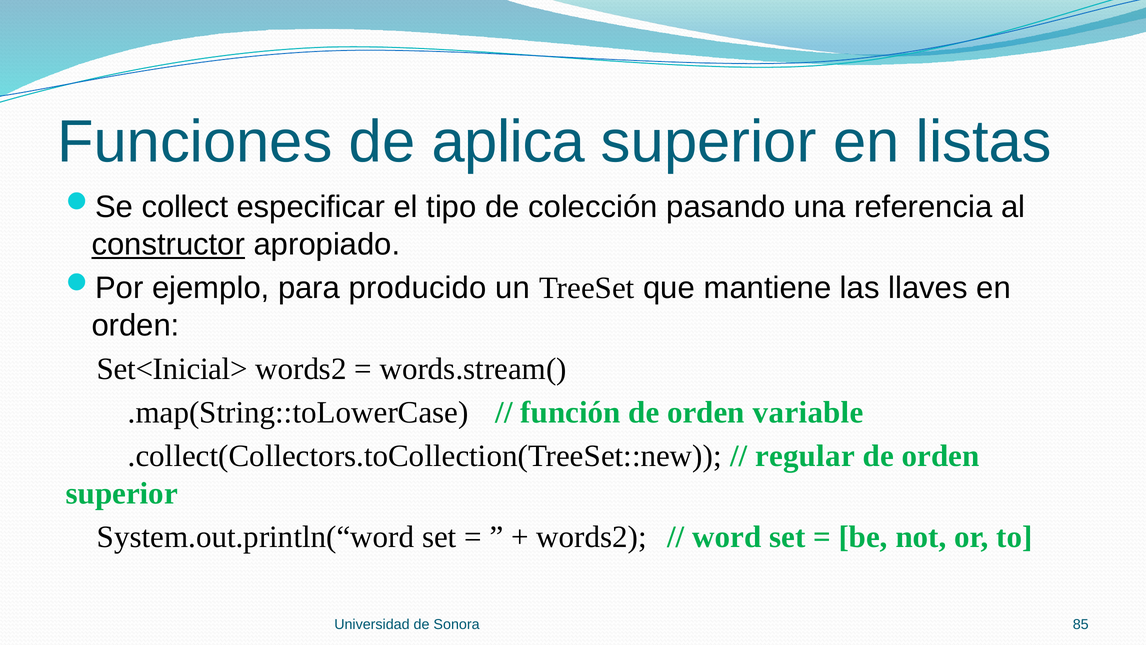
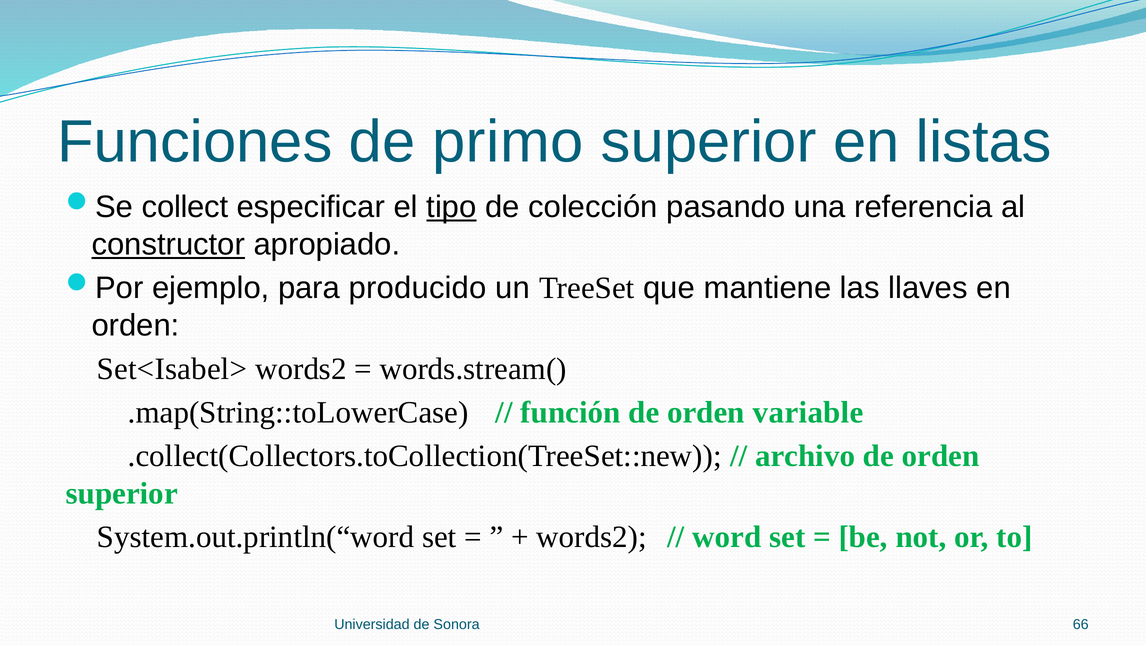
aplica: aplica -> primo
tipo underline: none -> present
Set<Inicial>: Set<Inicial> -> Set<Isabel>
regular: regular -> archivo
85: 85 -> 66
